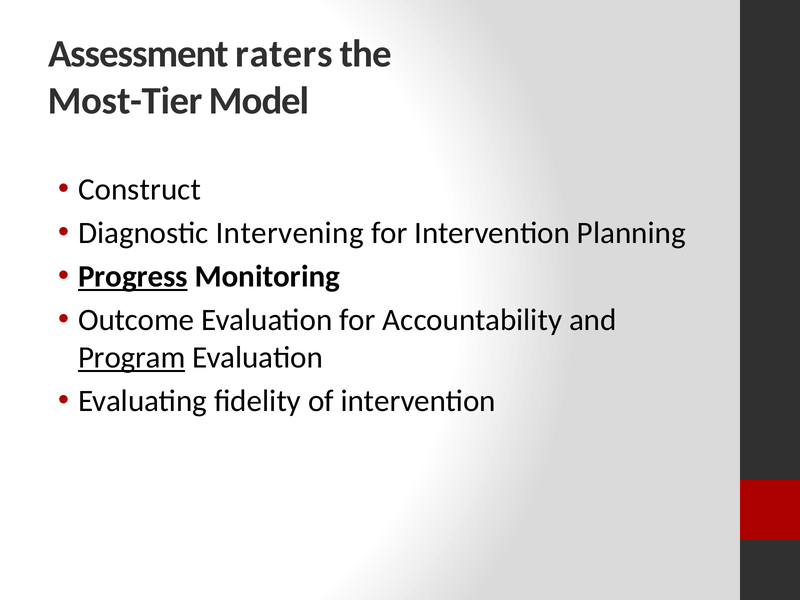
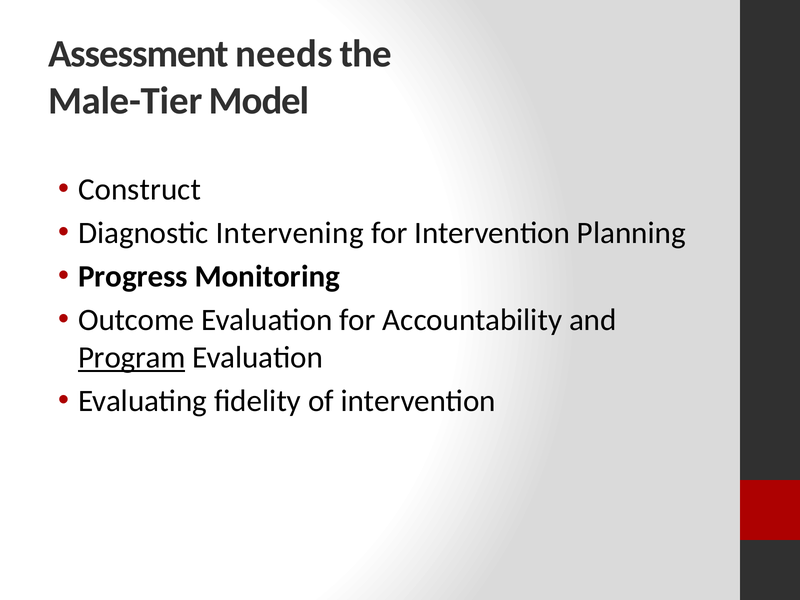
raters: raters -> needs
Most-Tier: Most-Tier -> Male-Tier
Progress underline: present -> none
